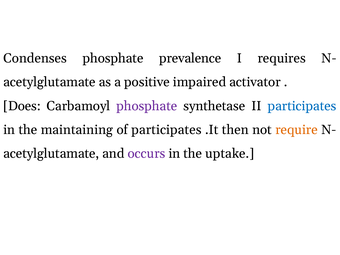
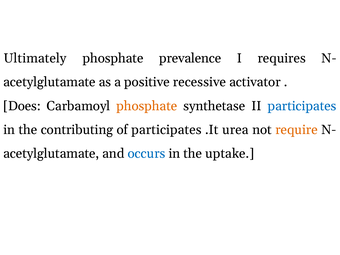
Condenses: Condenses -> Ultimately
impaired: impaired -> recessive
phosphate at (147, 106) colour: purple -> orange
maintaining: maintaining -> contributing
then: then -> urea
occurs colour: purple -> blue
